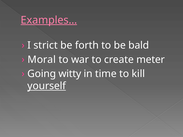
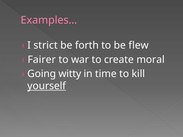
Examples… underline: present -> none
bald: bald -> flew
Moral: Moral -> Fairer
meter: meter -> moral
